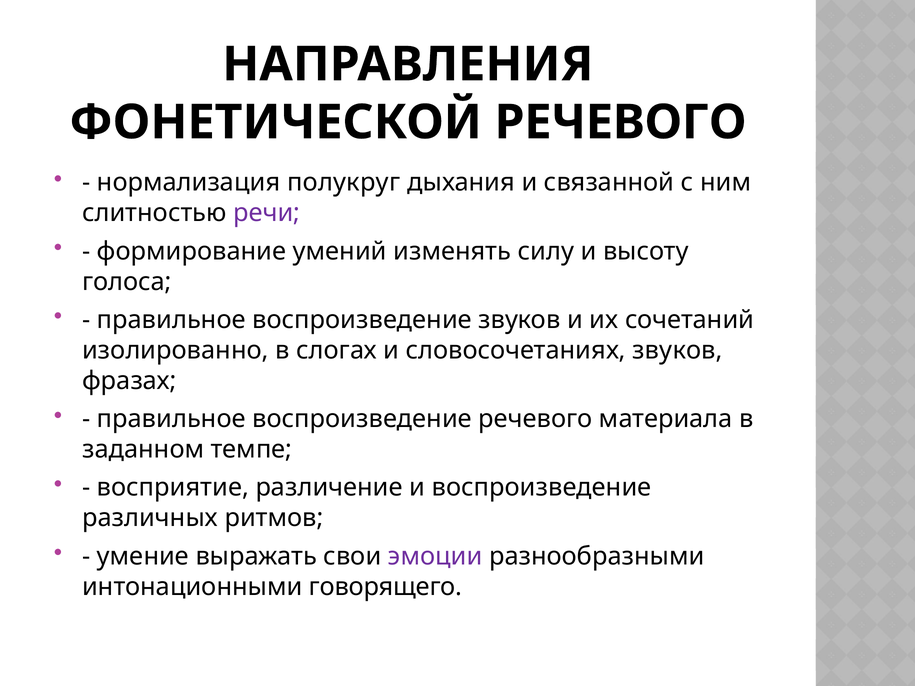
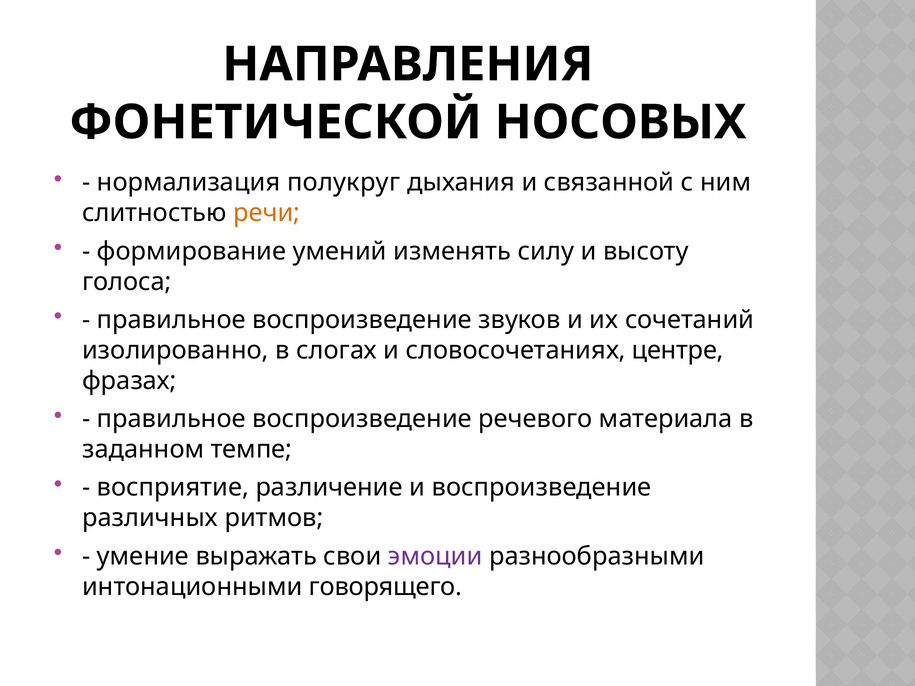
ФОНЕТИЧЕСКОЙ РЕЧЕВОГО: РЕЧЕВОГО -> НОСОВЫХ
речи colour: purple -> orange
словосочетаниях звуков: звуков -> центре
